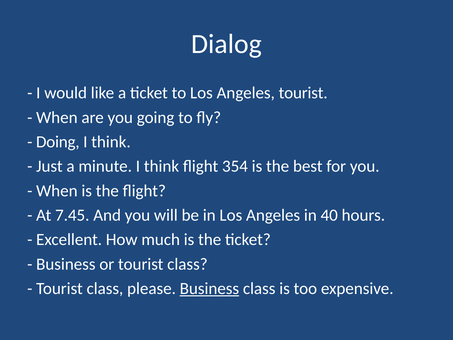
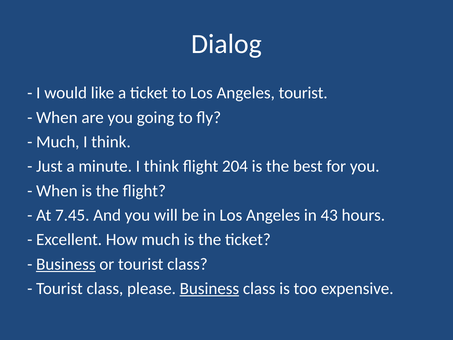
Doing at (58, 142): Doing -> Much
354: 354 -> 204
40: 40 -> 43
Business at (66, 264) underline: none -> present
